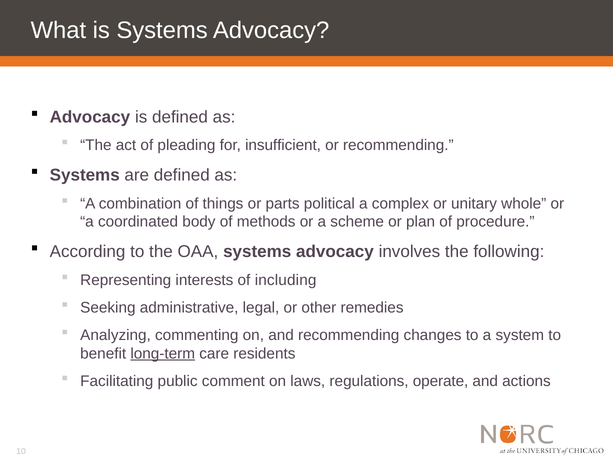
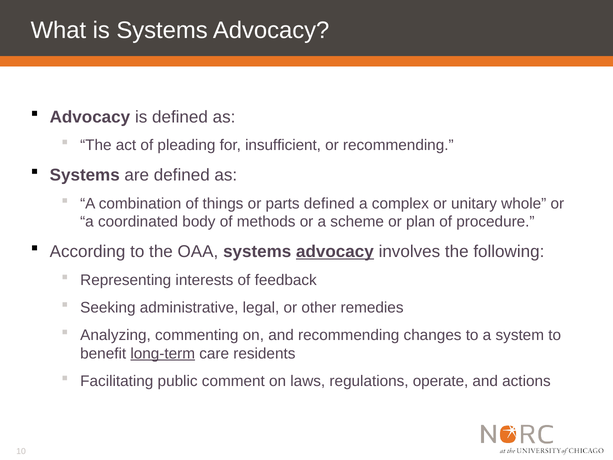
parts political: political -> defined
advocacy at (335, 251) underline: none -> present
including: including -> feedback
